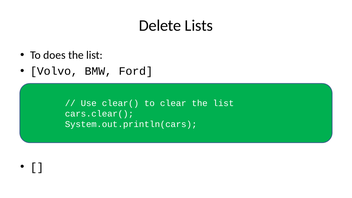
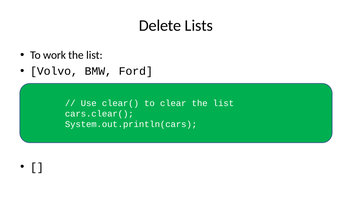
does: does -> work
